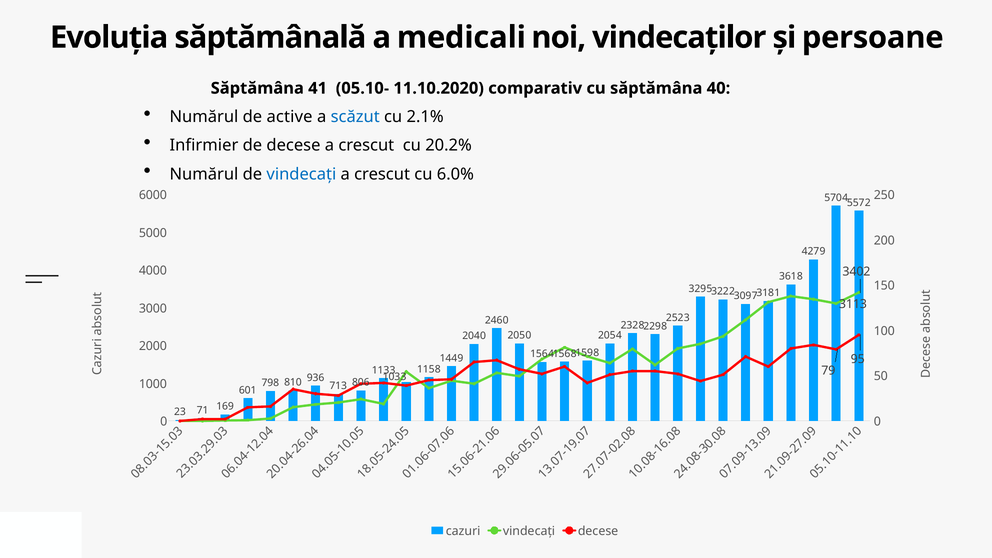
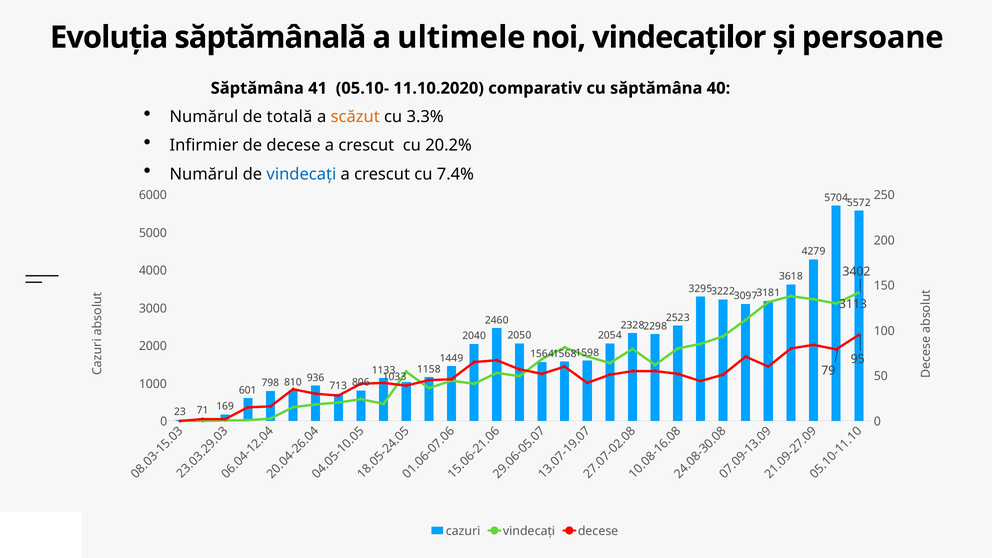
medicali: medicali -> ultimele
active: active -> totală
scăzut colour: blue -> orange
2.1%: 2.1% -> 3.3%
6.0%: 6.0% -> 7.4%
